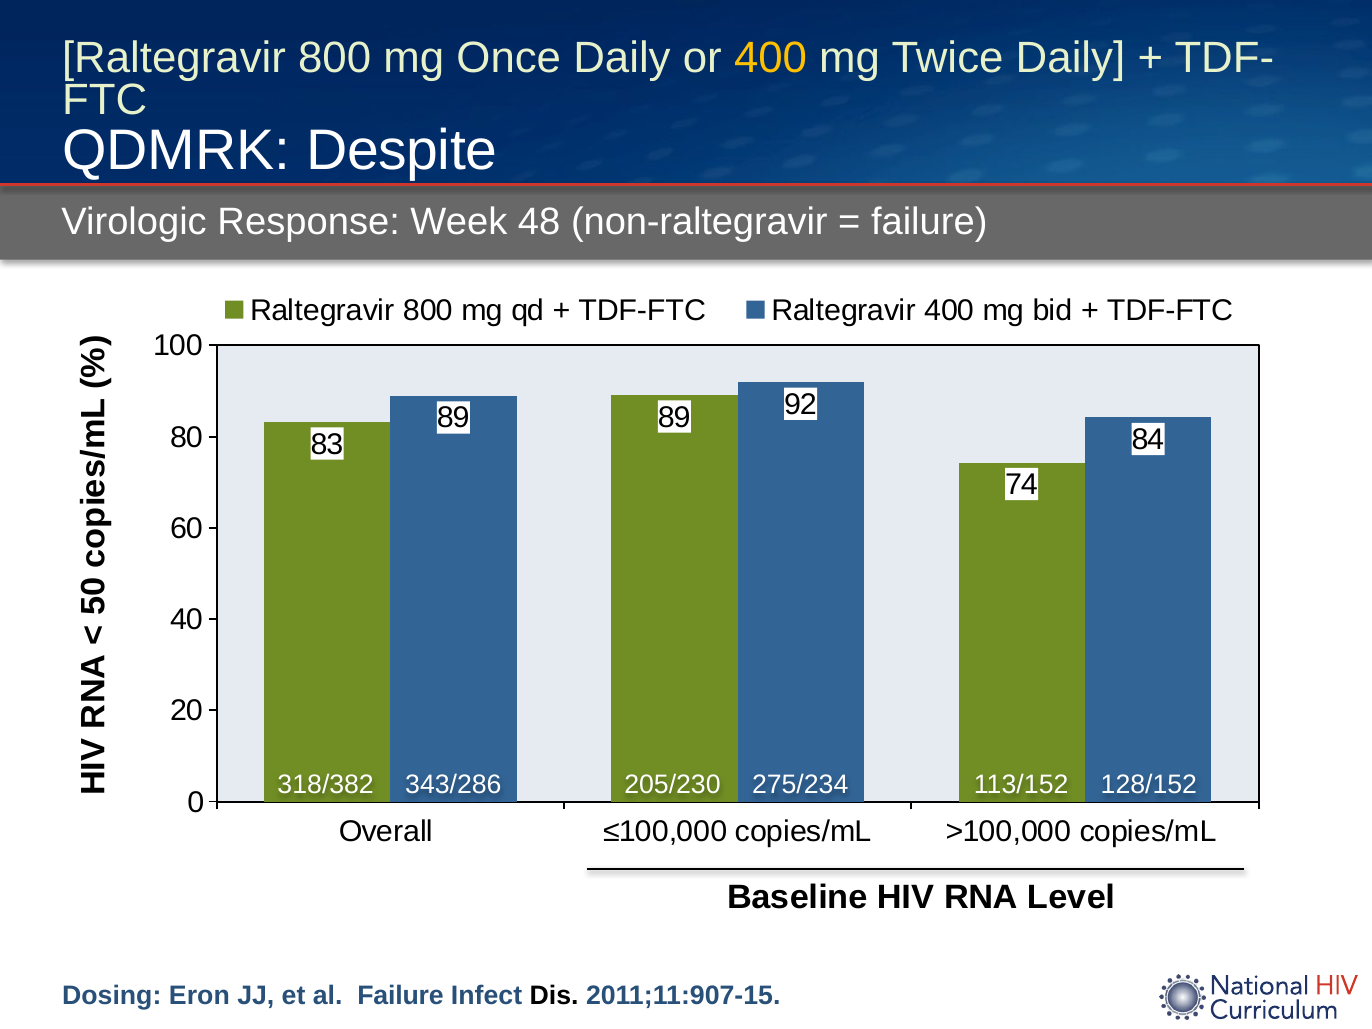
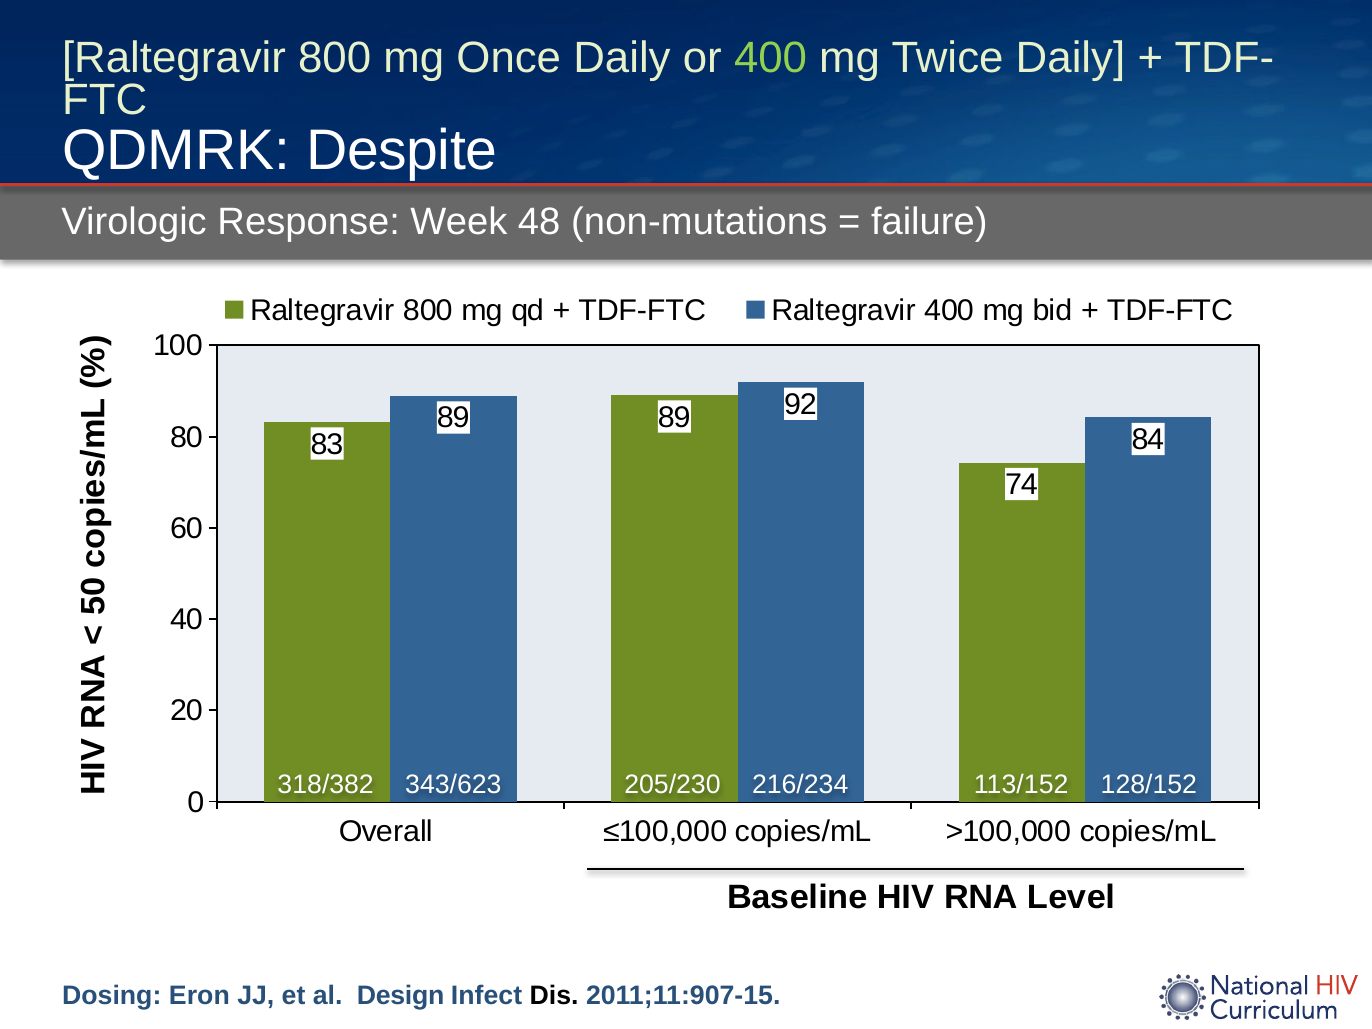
400 at (771, 58) colour: yellow -> light green
non-raltegravir: non-raltegravir -> non-mutations
343/286: 343/286 -> 343/623
275/234: 275/234 -> 216/234
al Failure: Failure -> Design
